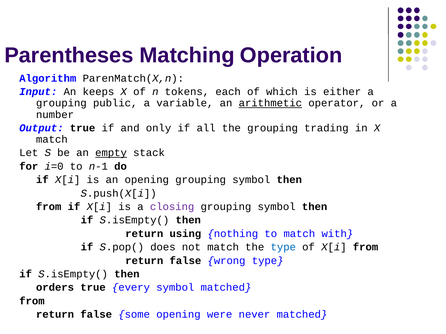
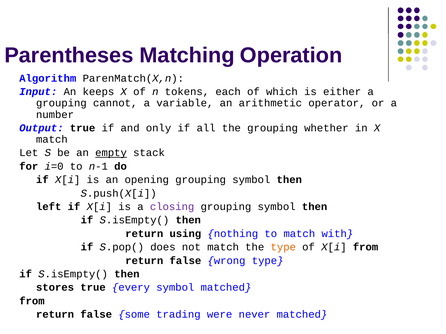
public: public -> cannot
arithmetic underline: present -> none
trading: trading -> whether
from at (49, 207): from -> left
type at (283, 247) colour: blue -> orange
orders: orders -> stores
some opening: opening -> trading
